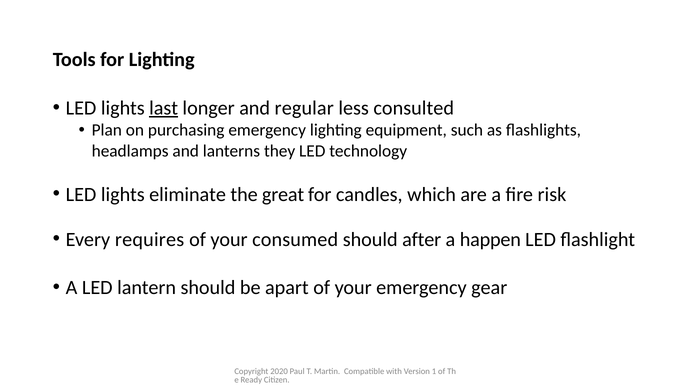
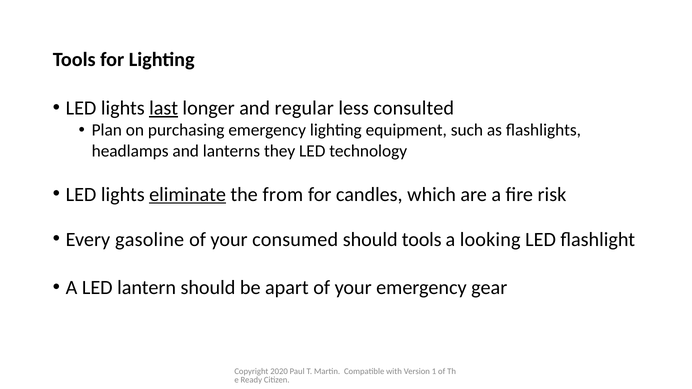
eliminate underline: none -> present
great: great -> from
requires: requires -> gasoline
should after: after -> tools
happen: happen -> looking
